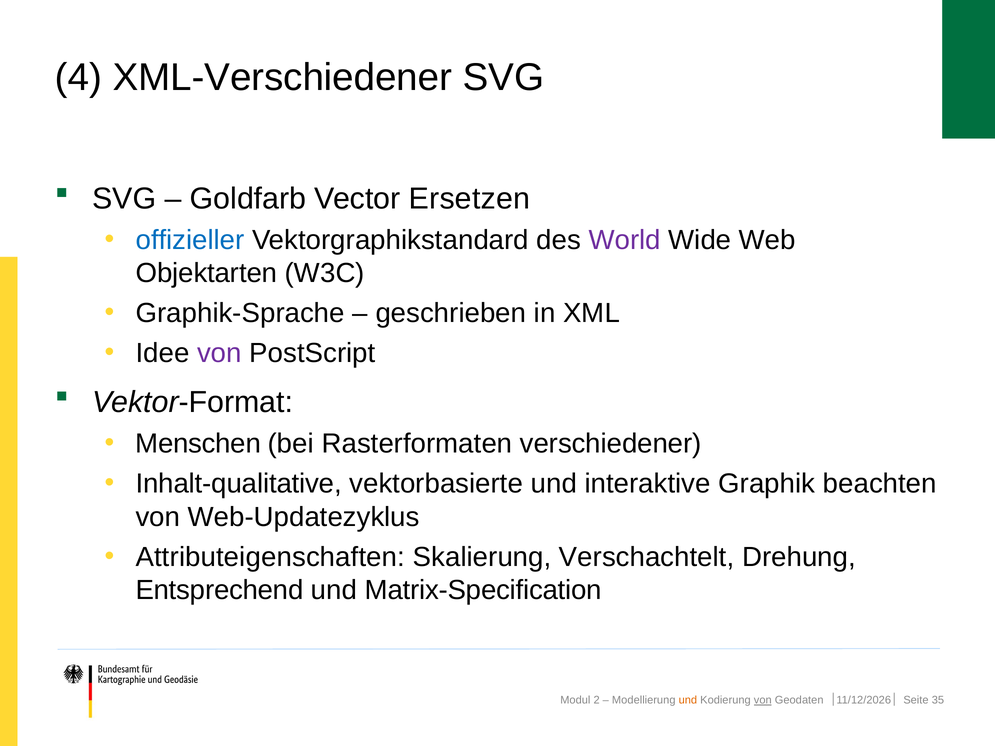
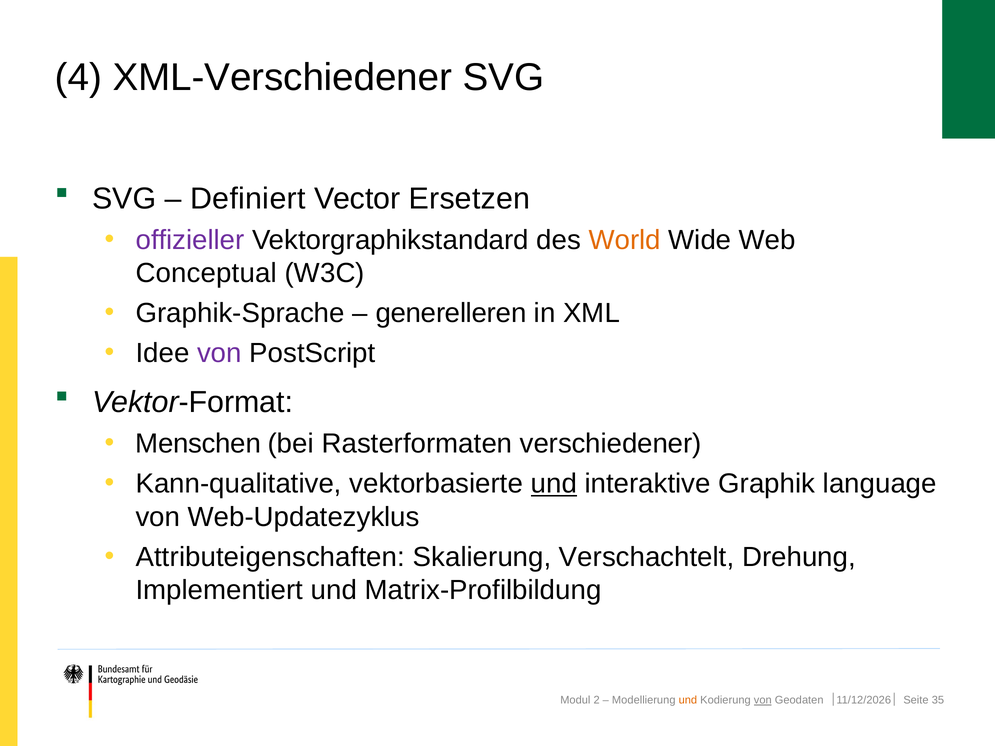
Goldfarb: Goldfarb -> Definiert
offizieller colour: blue -> purple
World colour: purple -> orange
Objektarten: Objektarten -> Conceptual
geschrieben: geschrieben -> generelleren
Inhalt-qualitative: Inhalt-qualitative -> Kann-qualitative
und at (554, 484) underline: none -> present
beachten: beachten -> language
Entsprechend: Entsprechend -> Implementiert
Matrix-Specification: Matrix-Specification -> Matrix-Profilbildung
